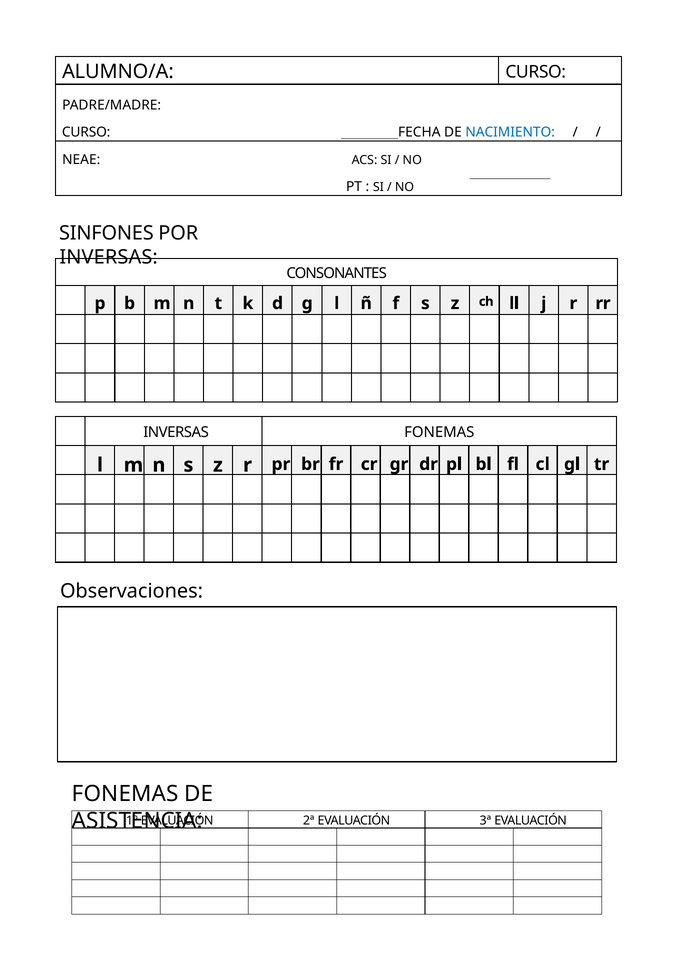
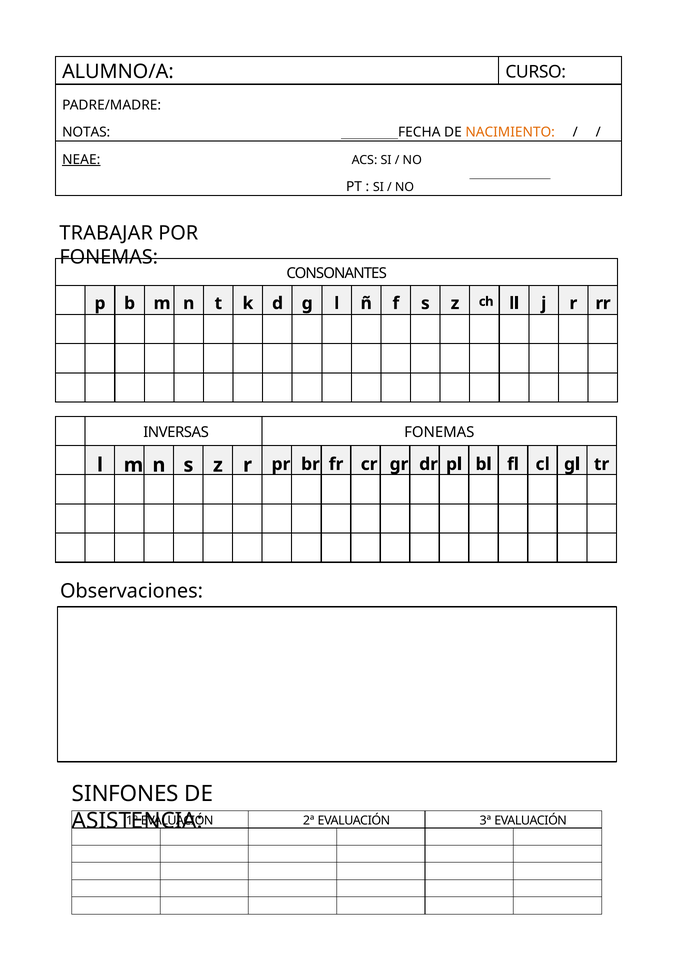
CURSO at (86, 132): CURSO -> NOTAS
NACIMIENTO colour: blue -> orange
NEAE underline: none -> present
SINFONES: SINFONES -> TRABAJAR
INVERSAS at (109, 257): INVERSAS -> FONEMAS
FONEMAS at (125, 793): FONEMAS -> SINFONES
